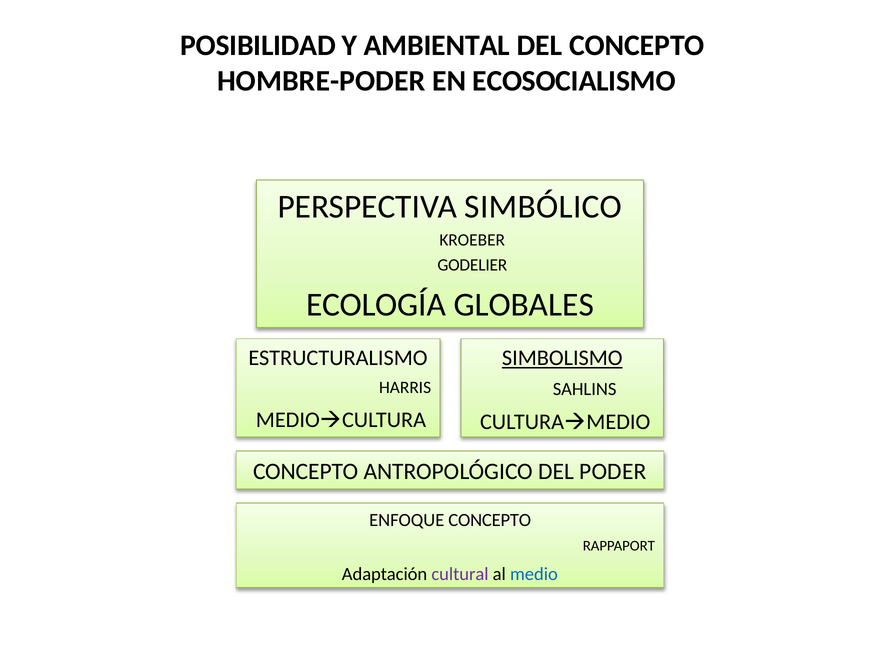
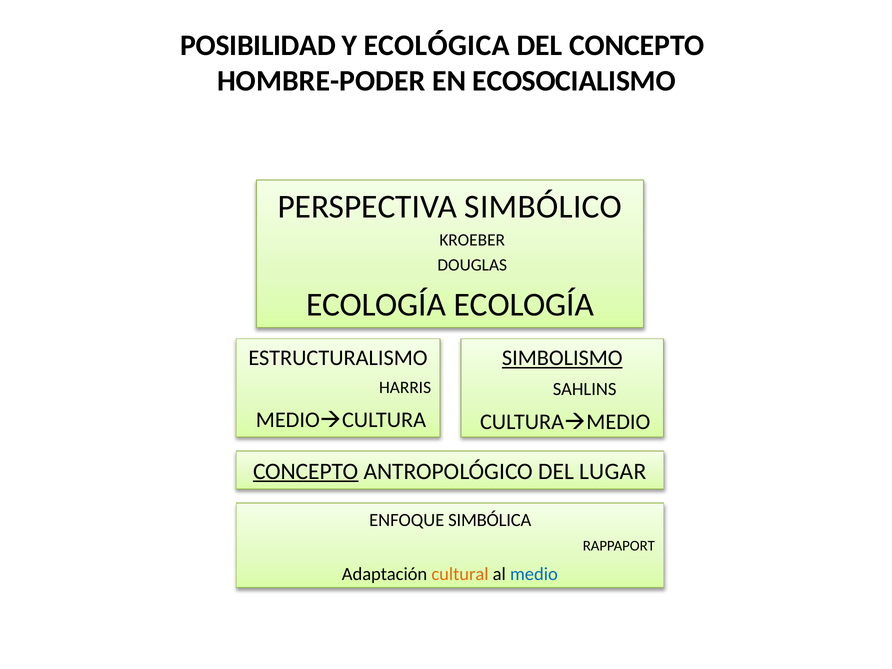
AMBIENTAL: AMBIENTAL -> ECOLÓGICA
GODELIER: GODELIER -> DOUGLAS
ECOLOGÍA GLOBALES: GLOBALES -> ECOLOGÍA
CONCEPTO at (306, 471) underline: none -> present
PODER: PODER -> LUGAR
ENFOQUE CONCEPTO: CONCEPTO -> SIMBÓLICA
cultural colour: purple -> orange
